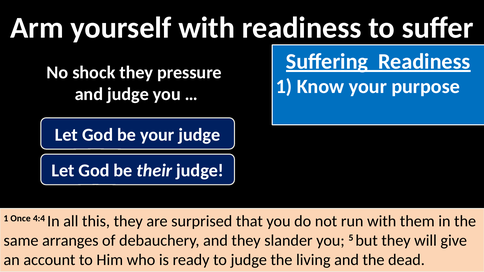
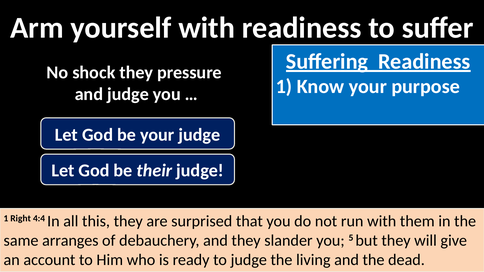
Once: Once -> Right
